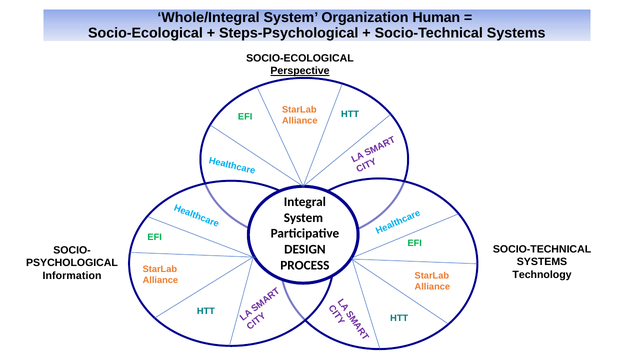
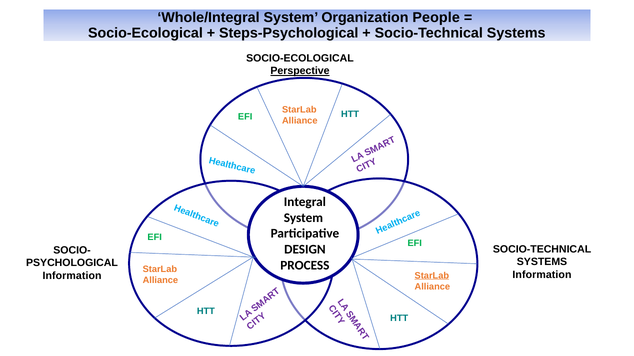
Human: Human -> People
Technology at (542, 275): Technology -> Information
StarLab at (432, 276) underline: none -> present
